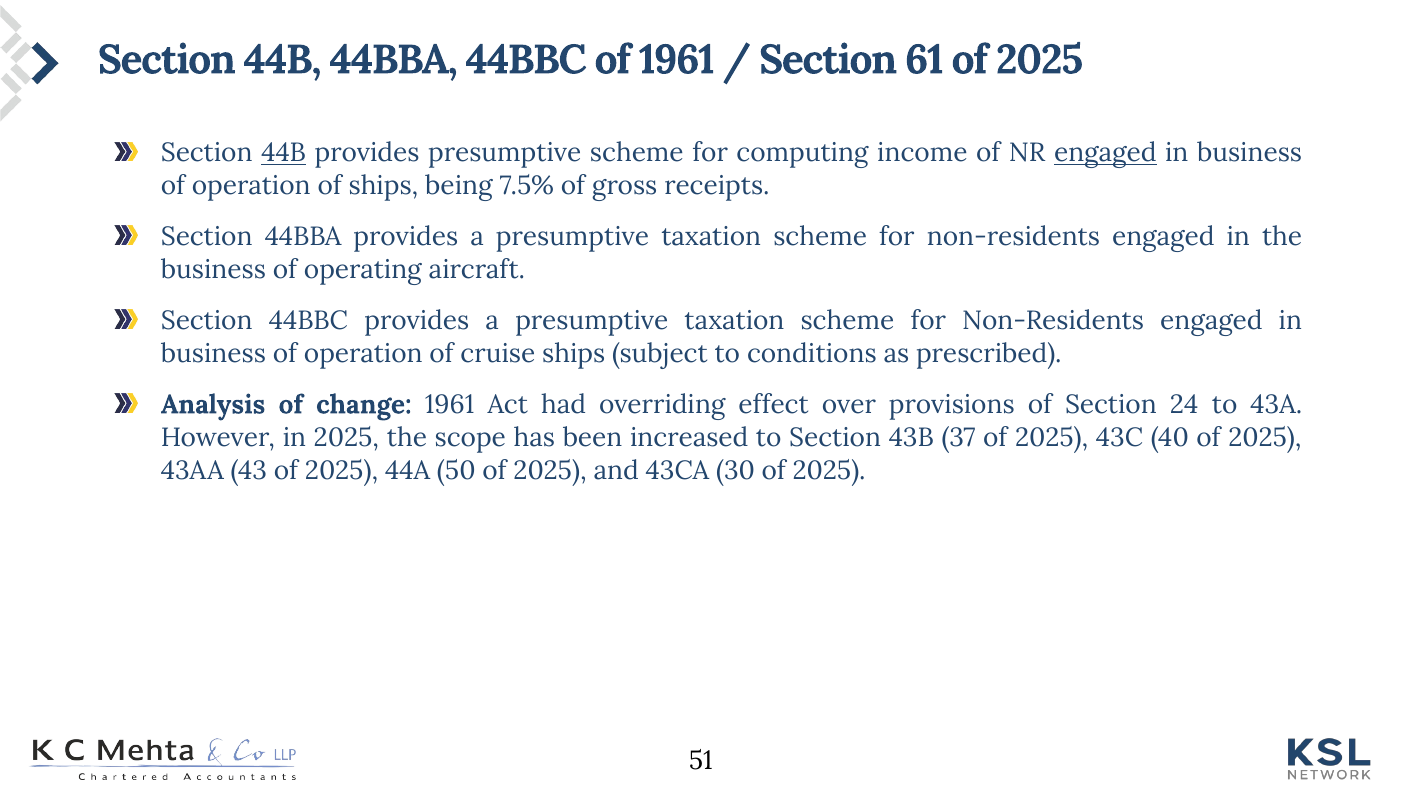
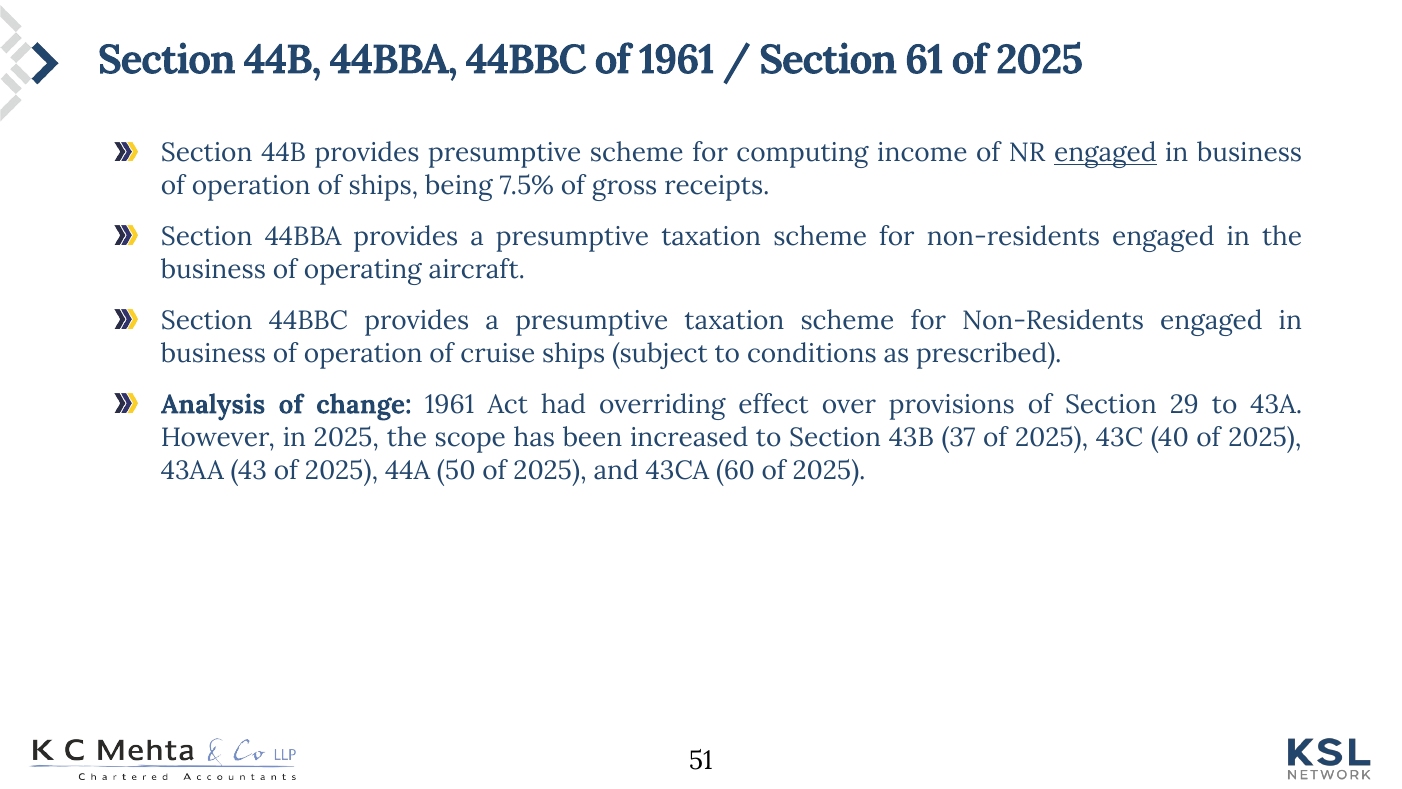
44B at (284, 153) underline: present -> none
24: 24 -> 29
30: 30 -> 60
